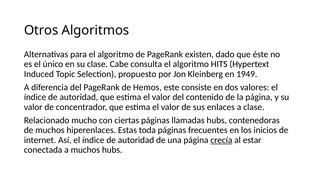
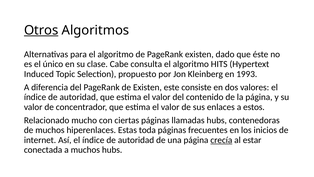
Otros underline: none -> present
1949: 1949 -> 1993
de Hemos: Hemos -> Existen
a clase: clase -> estos
